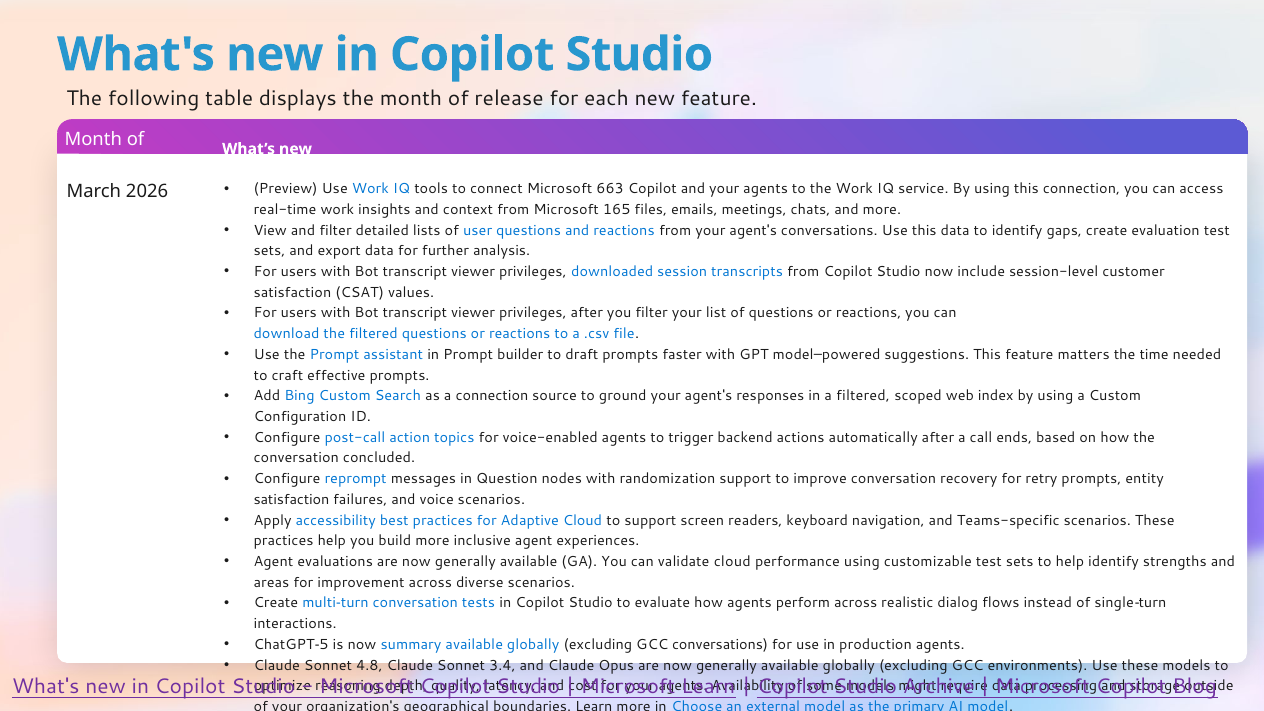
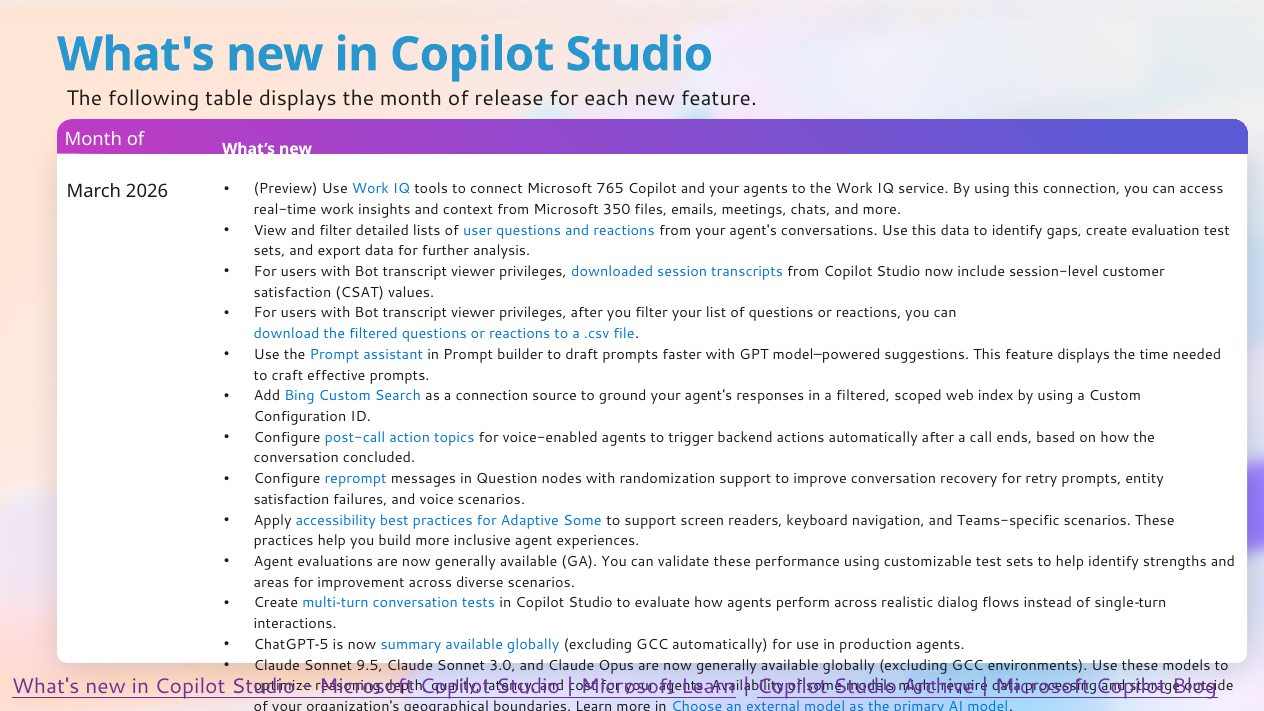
663: 663 -> 765
165: 165 -> 350
feature matters: matters -> displays
Adaptive Cloud: Cloud -> Some
validate cloud: cloud -> these
GCC conversations: conversations -> automatically
4.8: 4.8 -> 9.5
3.4: 3.4 -> 3.0
